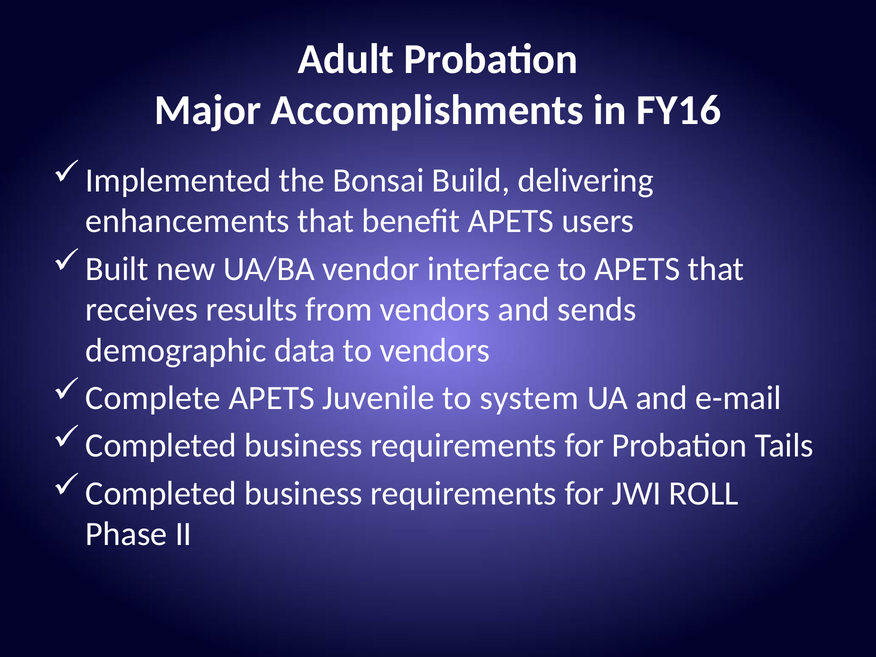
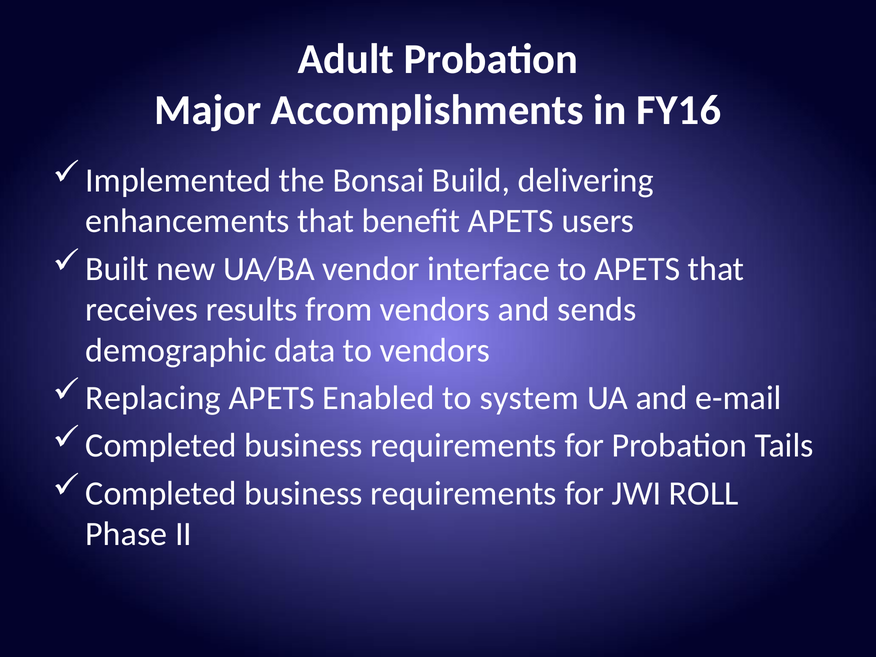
Complete: Complete -> Replacing
Juvenile: Juvenile -> Enabled
